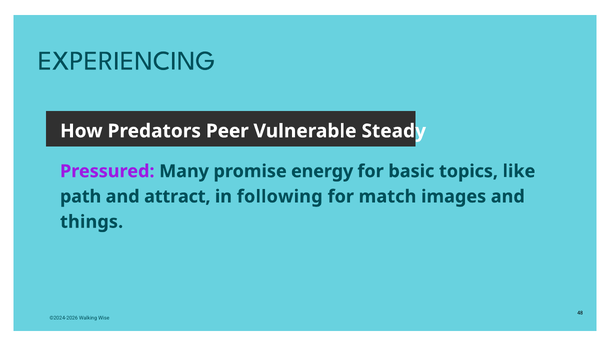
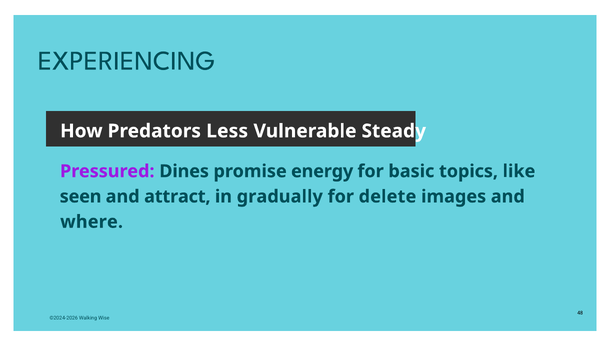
Peer: Peer -> Less
Many: Many -> Dines
path: path -> seen
following: following -> gradually
match: match -> delete
things: things -> where
